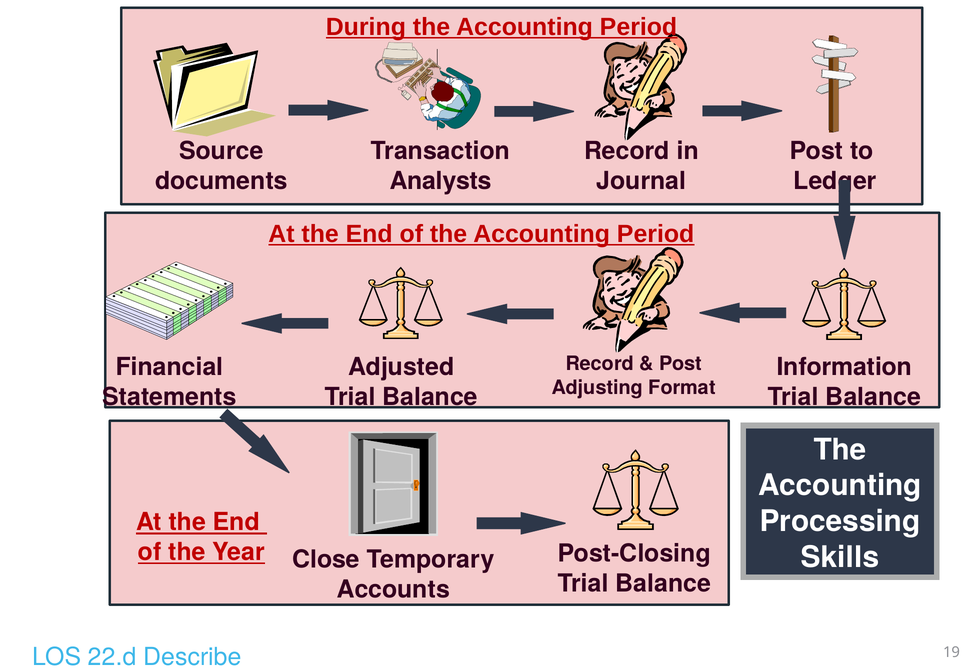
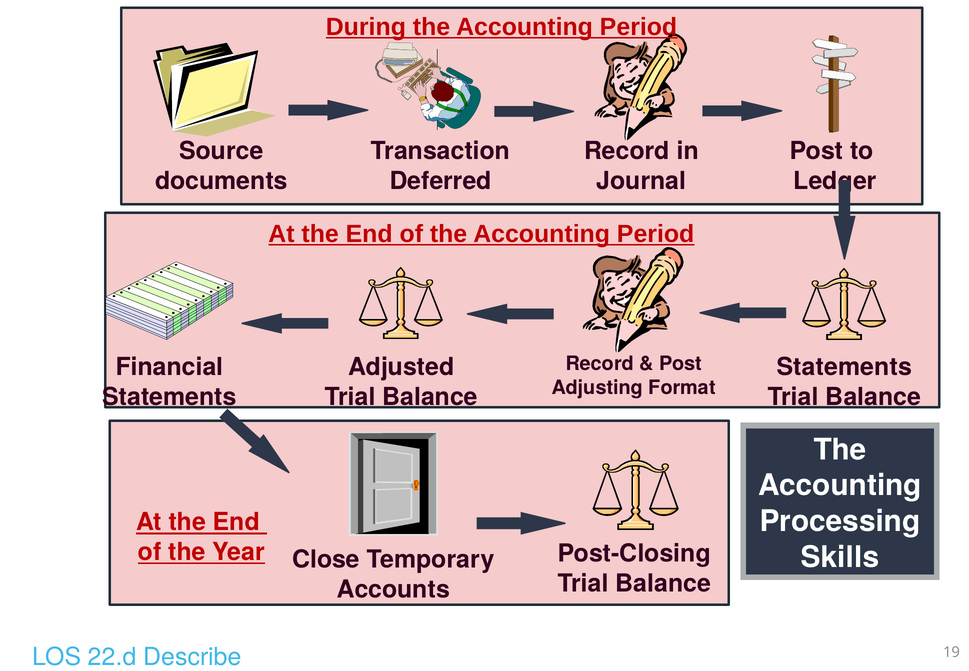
Analysts: Analysts -> Deferred
Information at (844, 367): Information -> Statements
